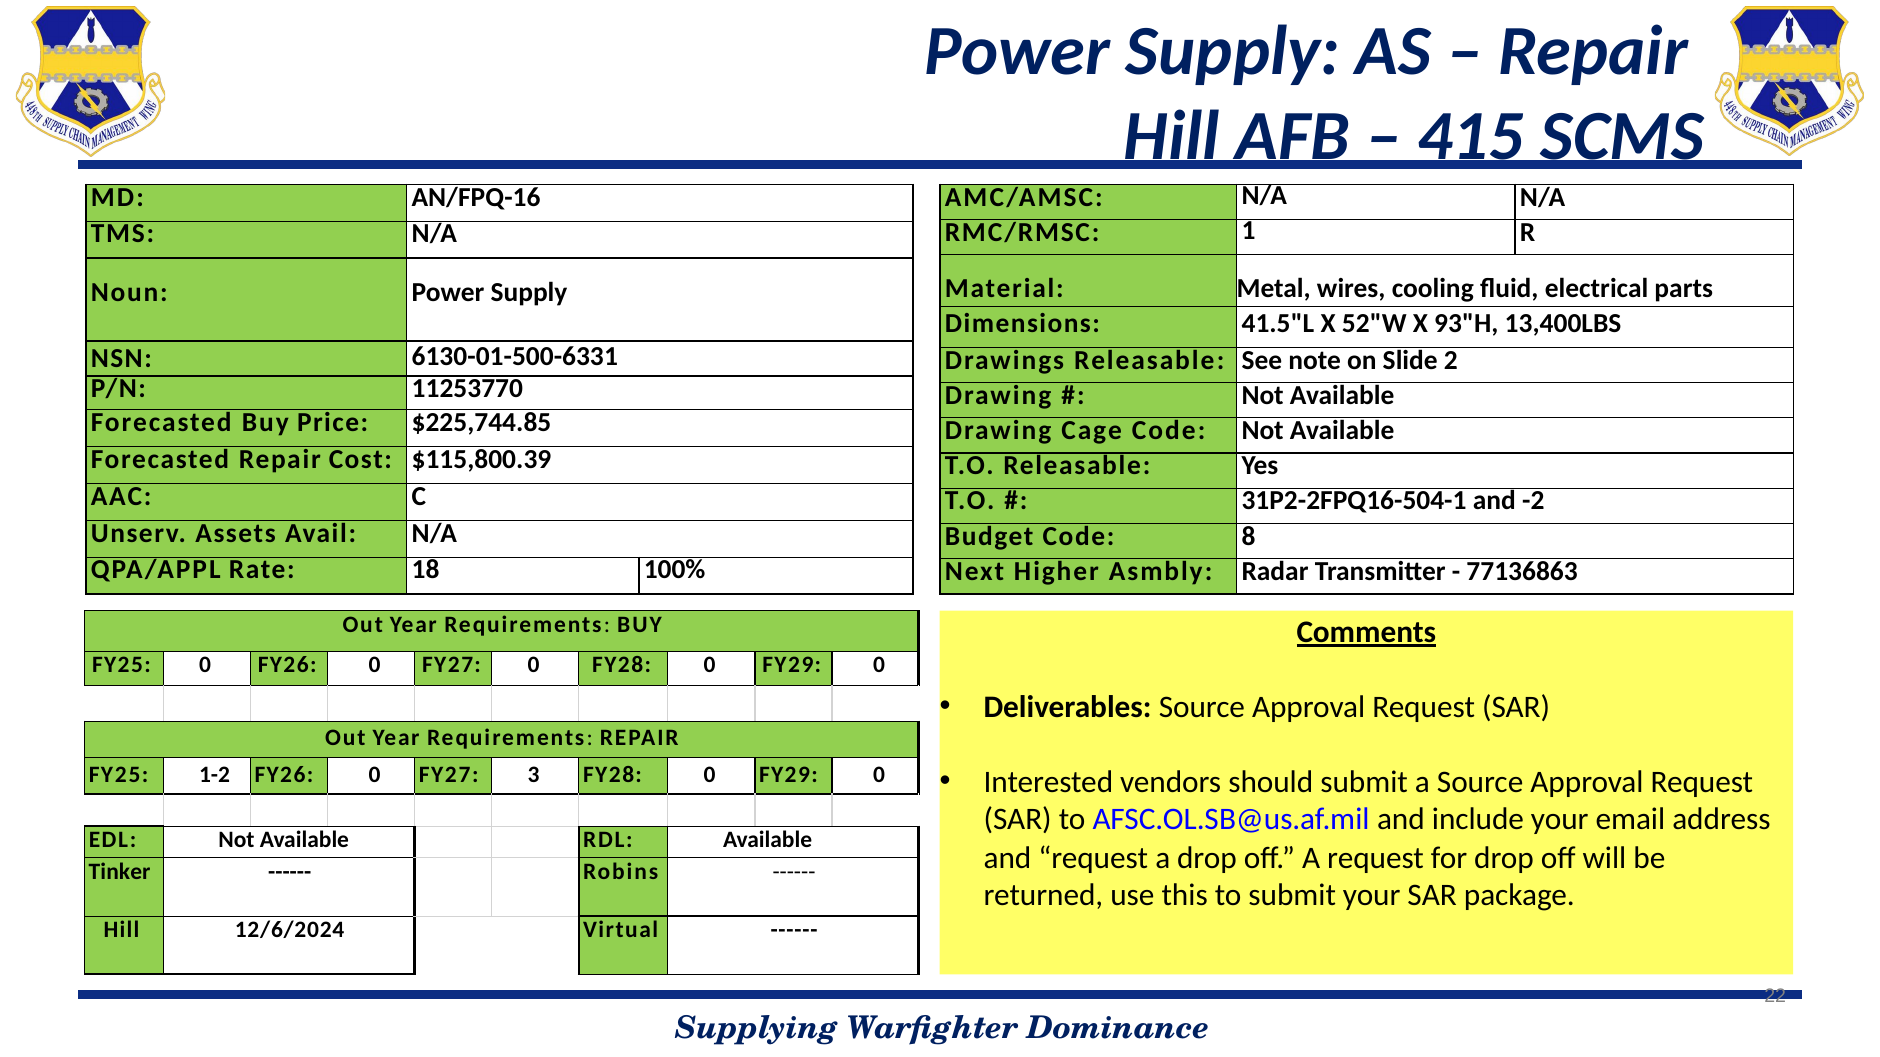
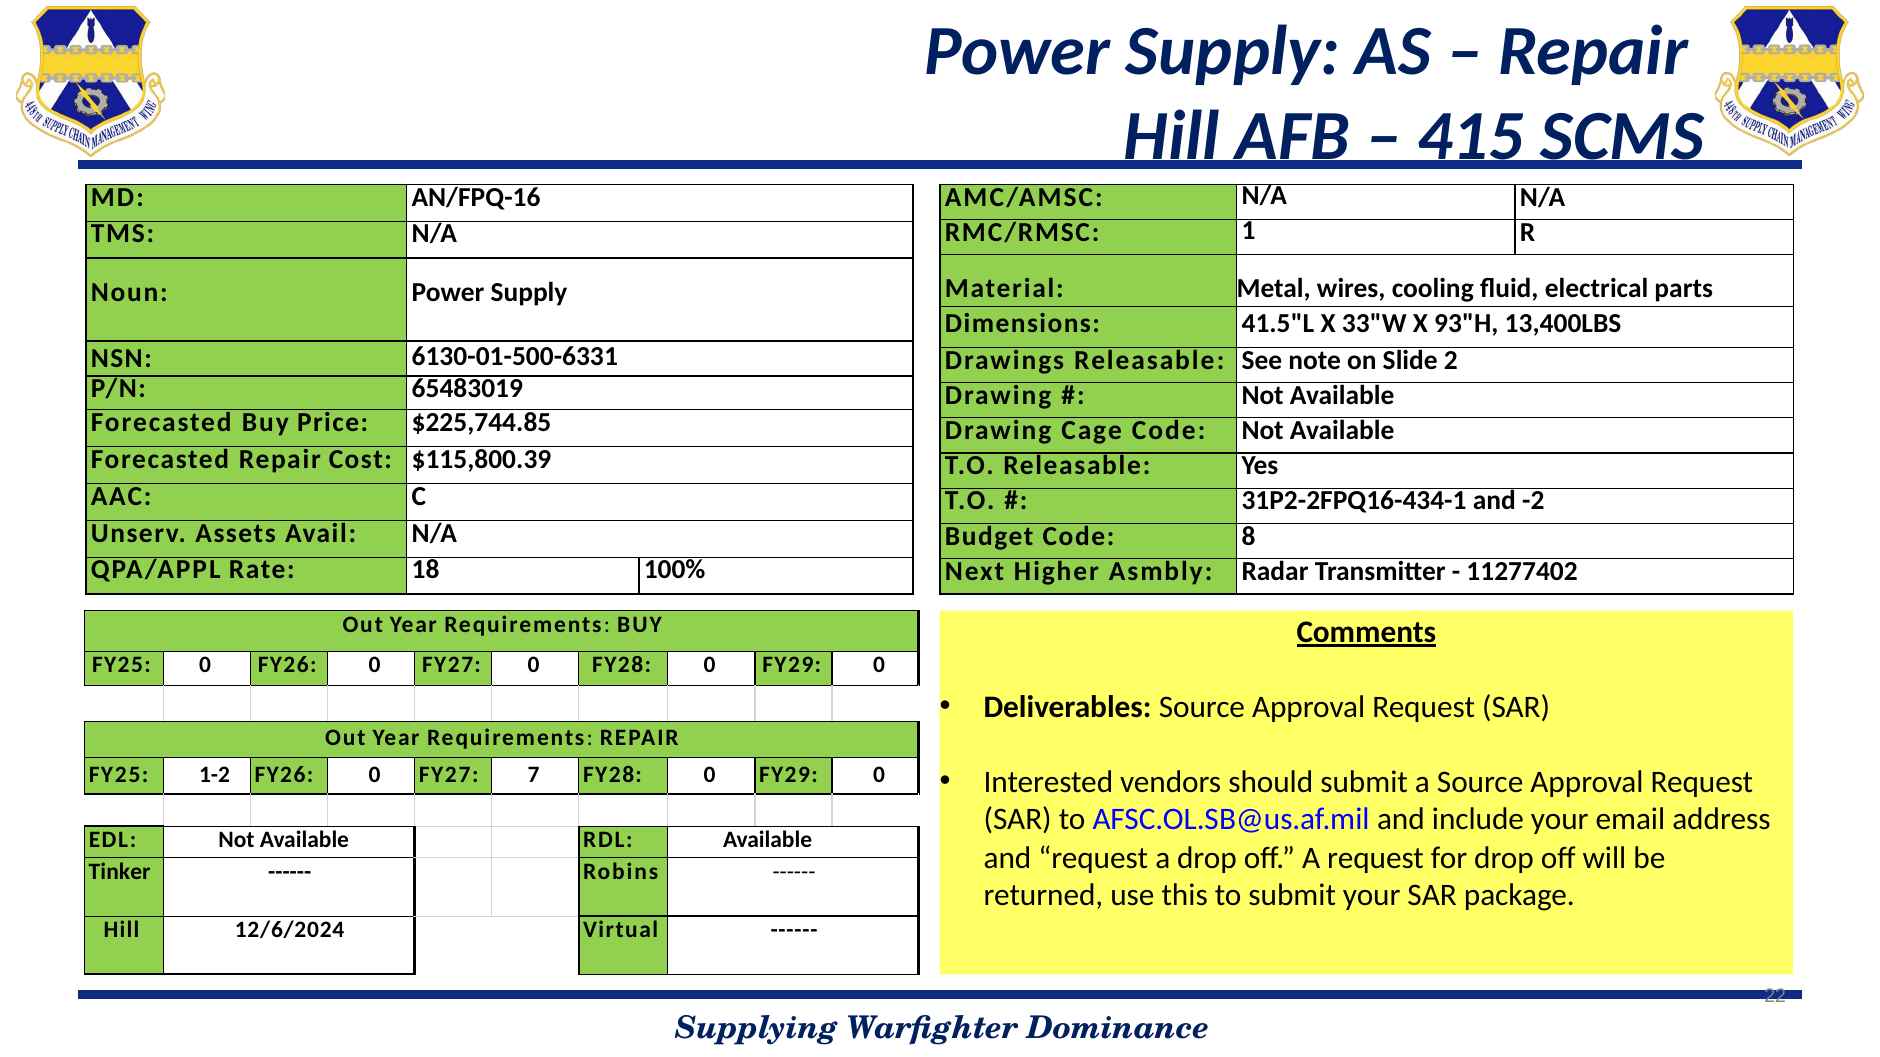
52"W: 52"W -> 33"W
11253770: 11253770 -> 65483019
31P2-2FPQ16-504-1: 31P2-2FPQ16-504-1 -> 31P2-2FPQ16-434-1
77136863: 77136863 -> 11277402
3: 3 -> 7
